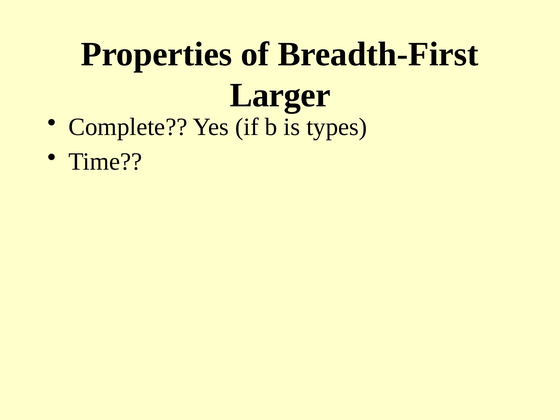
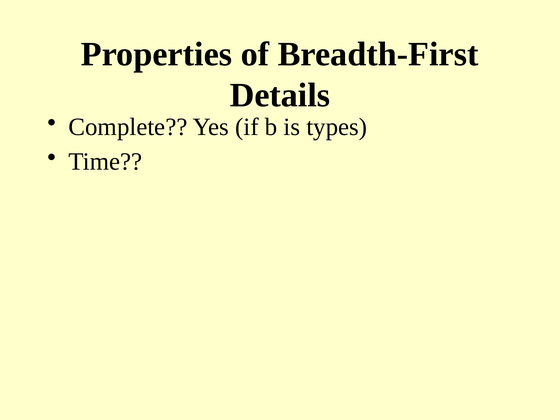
Larger: Larger -> Details
